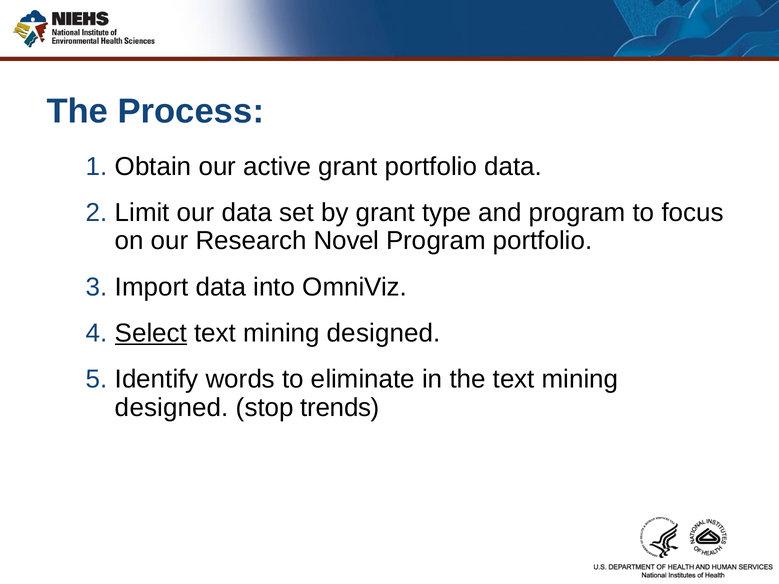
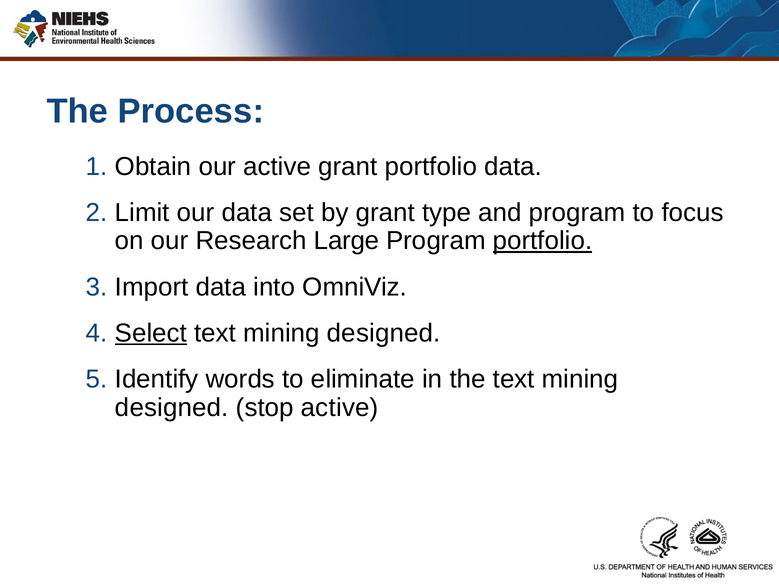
Novel: Novel -> Large
portfolio at (543, 241) underline: none -> present
stop trends: trends -> active
